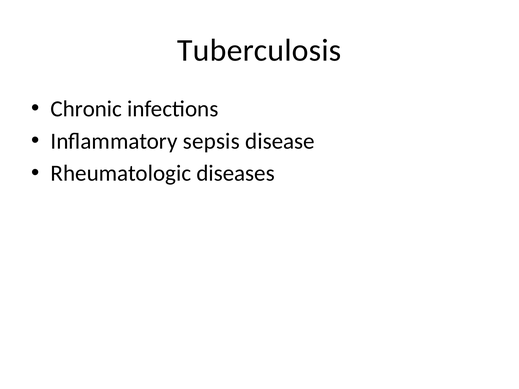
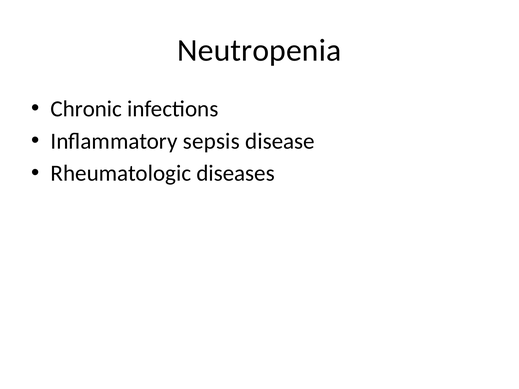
Tuberculosis: Tuberculosis -> Neutropenia
